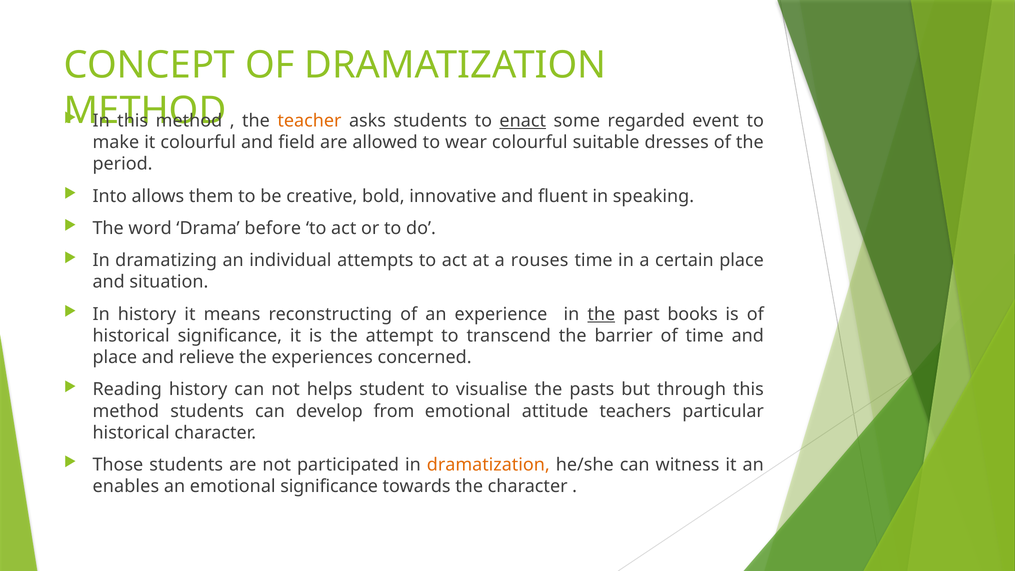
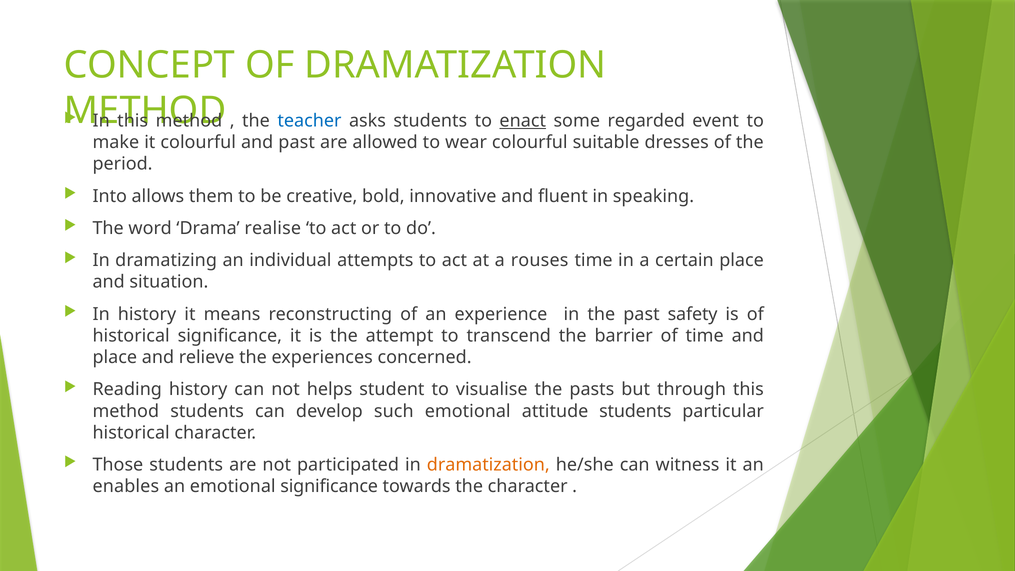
teacher colour: orange -> blue
and field: field -> past
before: before -> realise
the at (601, 314) underline: present -> none
books: books -> safety
from: from -> such
attitude teachers: teachers -> students
